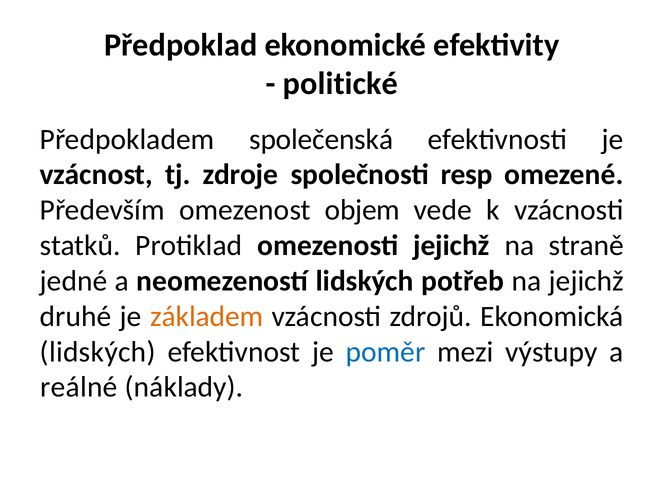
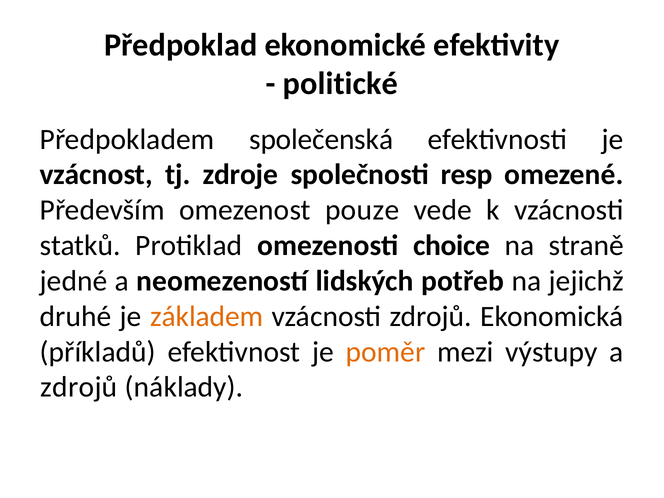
objem: objem -> pouze
omezenosti jejichž: jejichž -> choice
lidských at (98, 352): lidských -> příkladů
poměr colour: blue -> orange
reálné at (79, 387): reálné -> zdrojů
